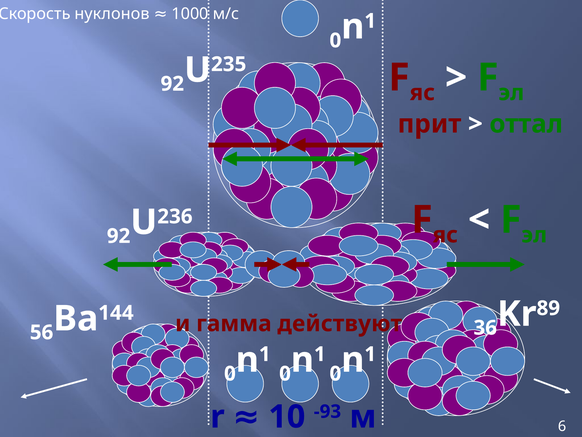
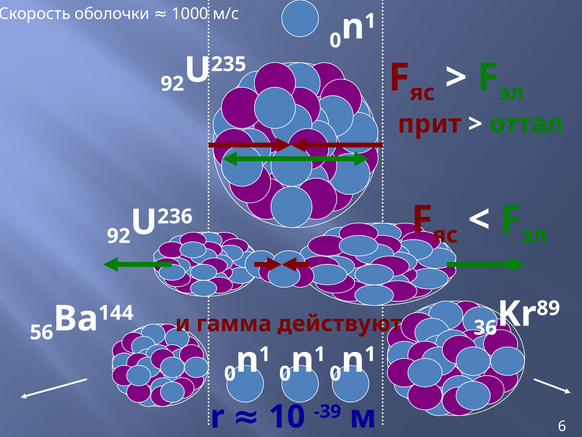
нуклонов: нуклонов -> оболочки
-93: -93 -> -39
